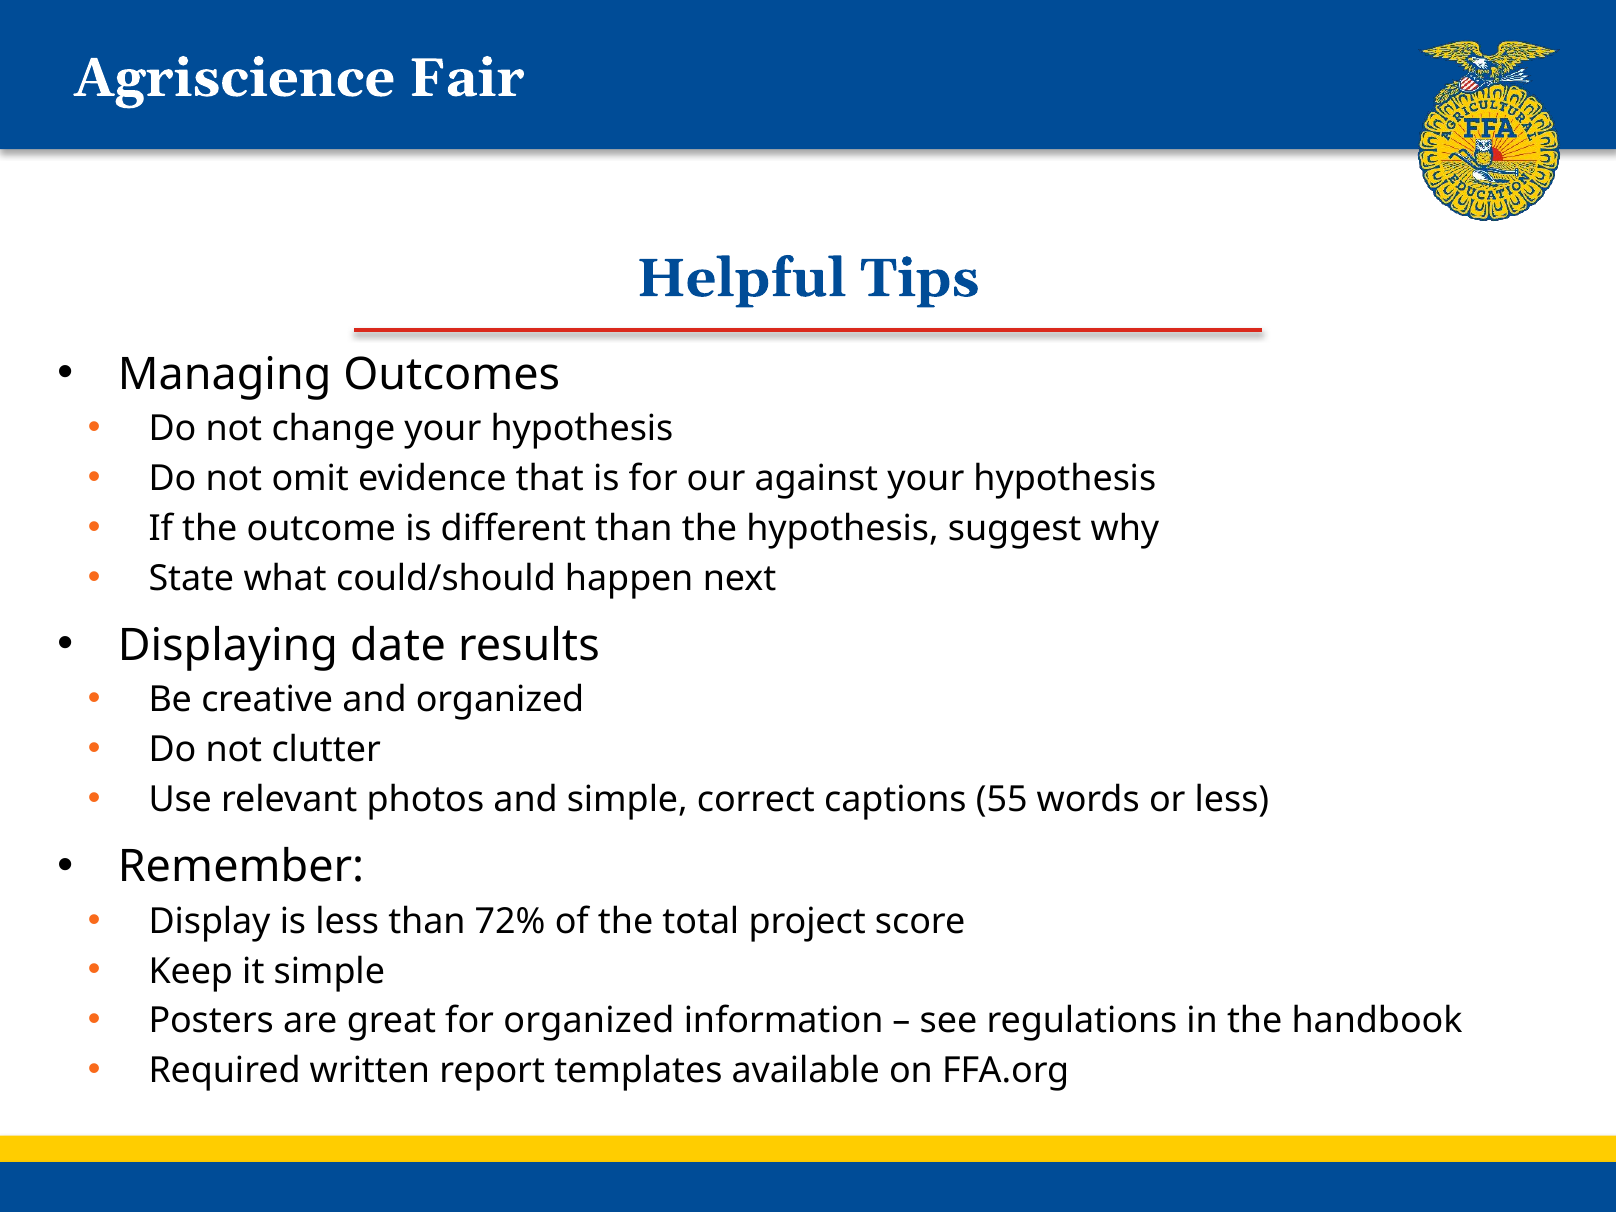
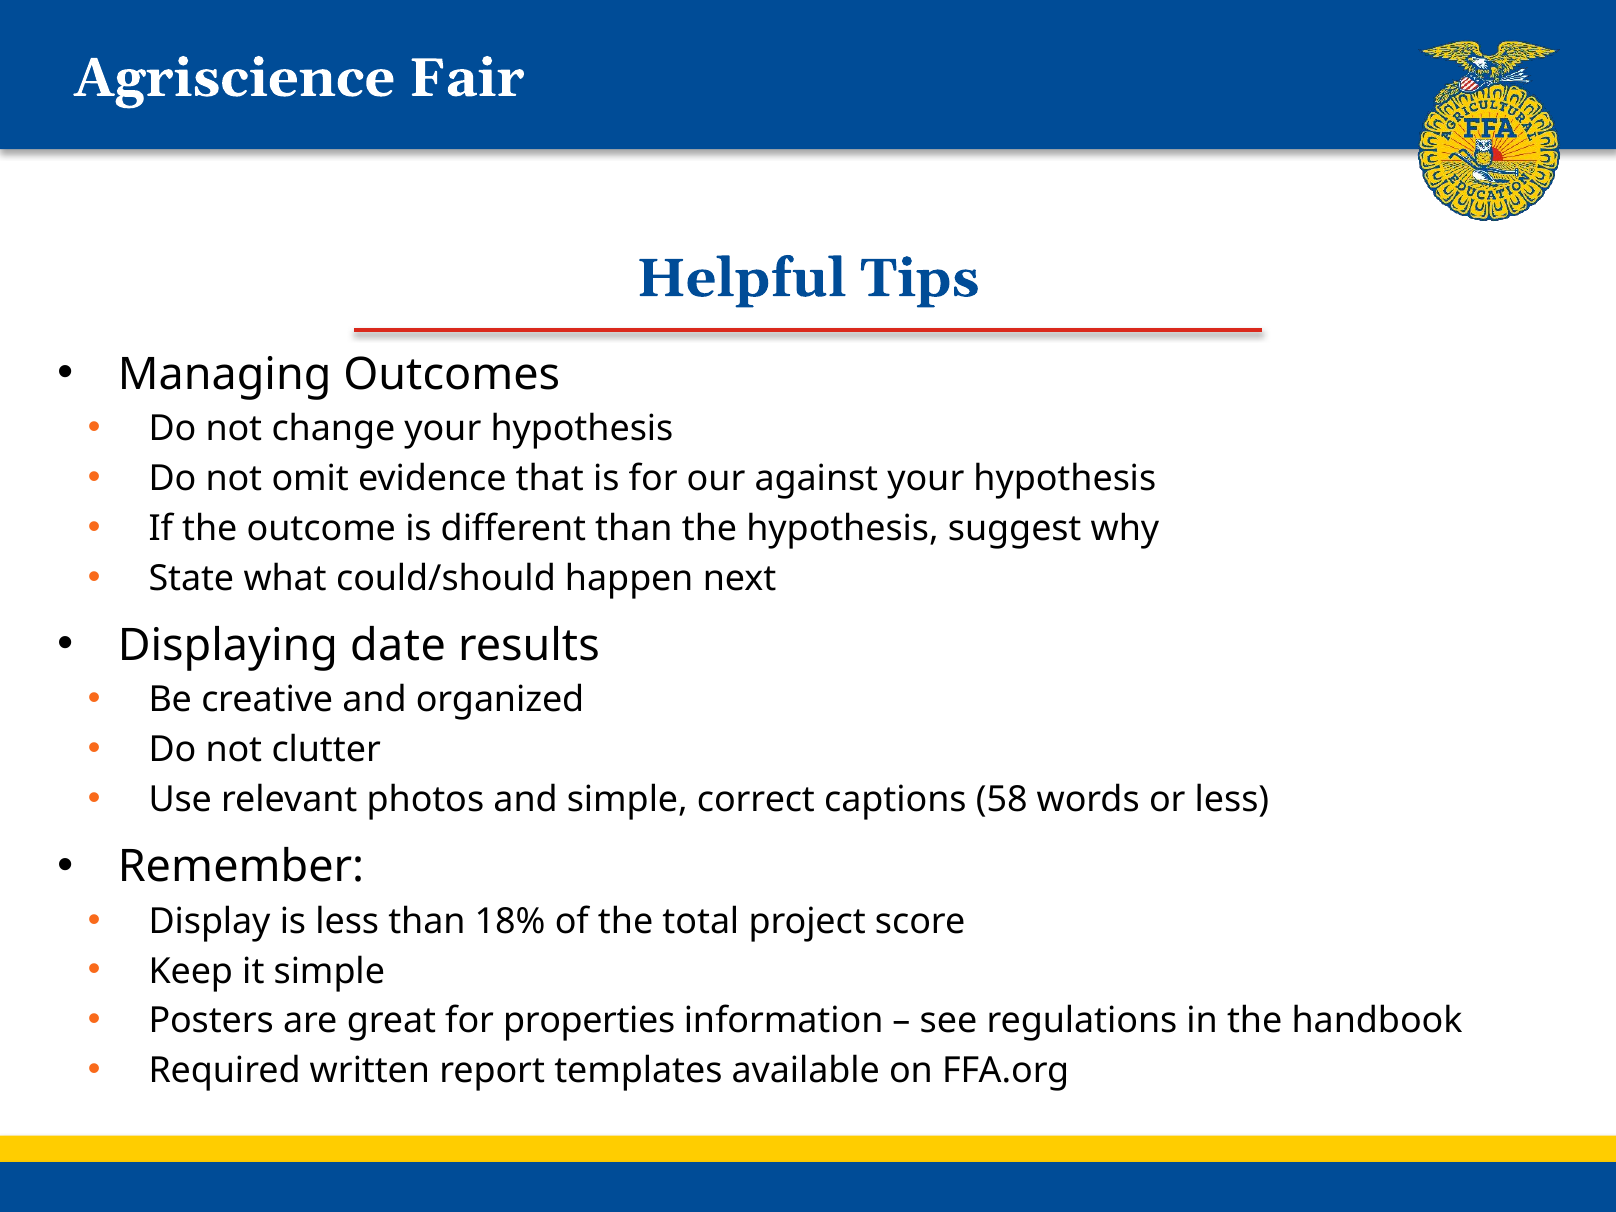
55: 55 -> 58
72%: 72% -> 18%
for organized: organized -> properties
